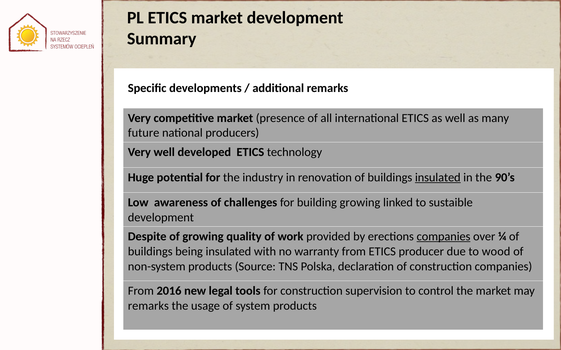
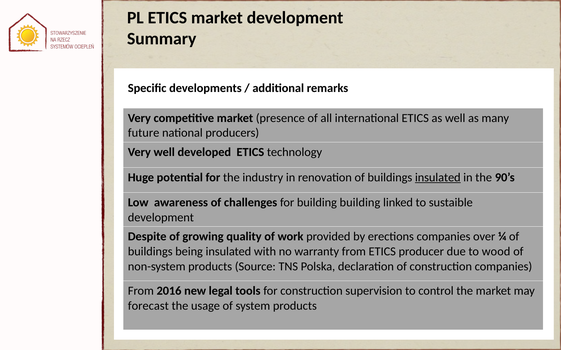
building growing: growing -> building
companies at (444, 237) underline: present -> none
remarks at (148, 306): remarks -> forecast
